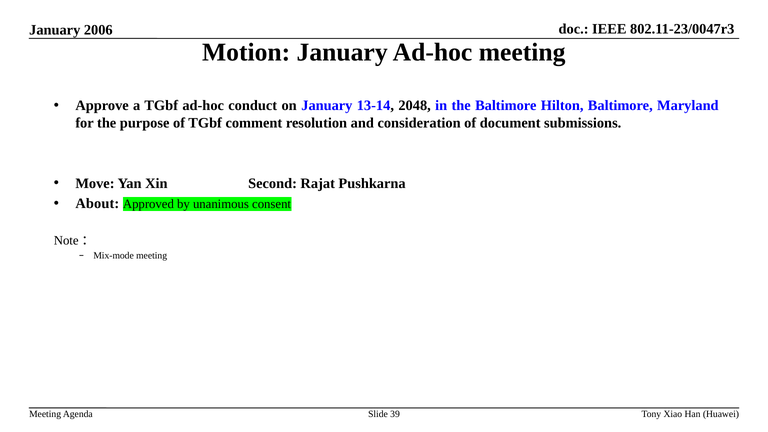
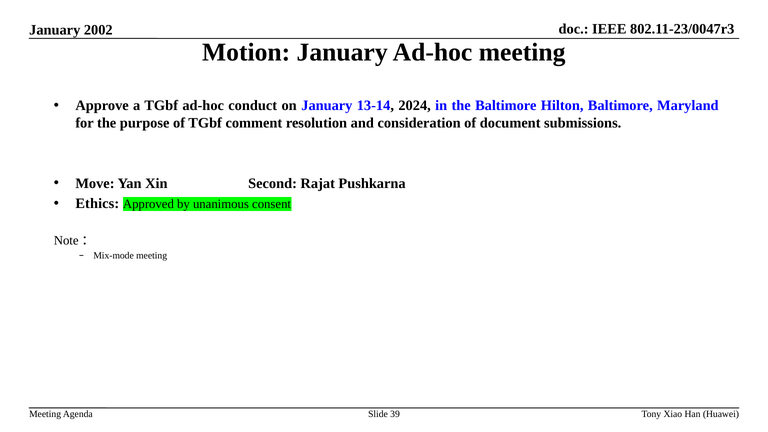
2006: 2006 -> 2002
2048: 2048 -> 2024
About: About -> Ethics
